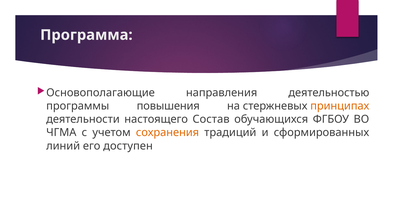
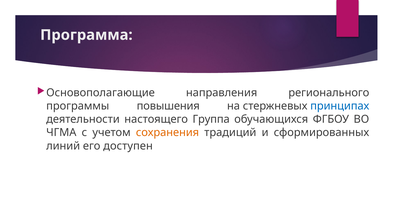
деятельностью: деятельностью -> регионального
принципах colour: orange -> blue
Состав: Состав -> Группа
